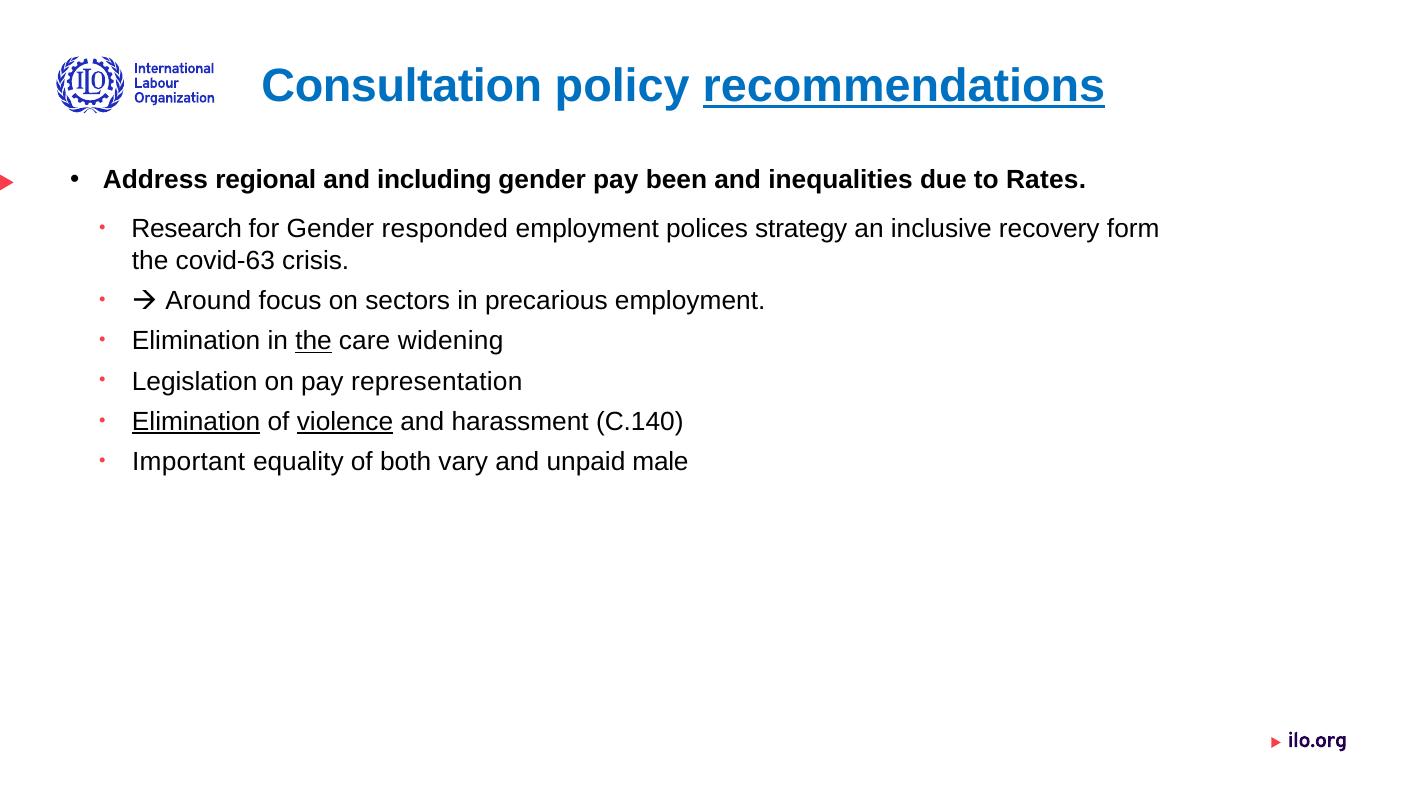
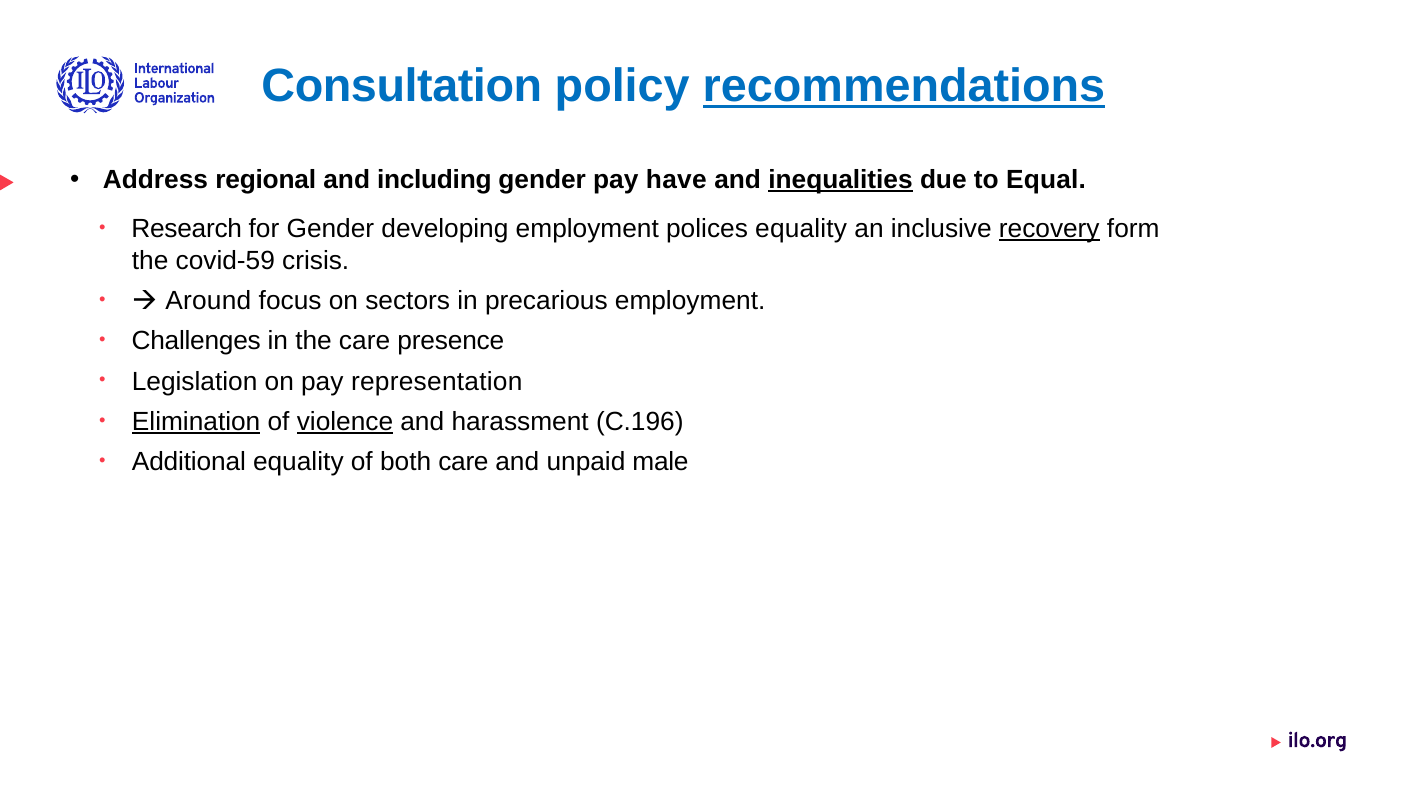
been: been -> have
inequalities underline: none -> present
Rates: Rates -> Equal
responded: responded -> developing
polices strategy: strategy -> equality
recovery underline: none -> present
covid-63: covid-63 -> covid-59
Elimination at (196, 341): Elimination -> Challenges
the at (314, 341) underline: present -> none
widening: widening -> presence
C.140: C.140 -> C.196
Important: Important -> Additional
both vary: vary -> care
